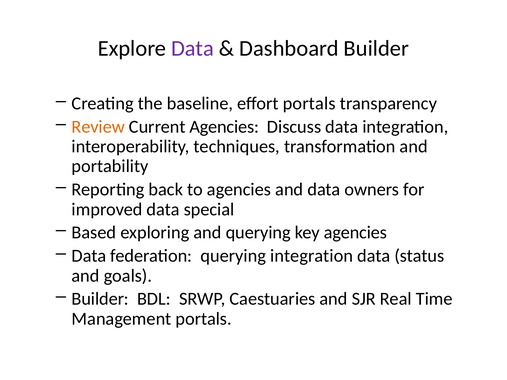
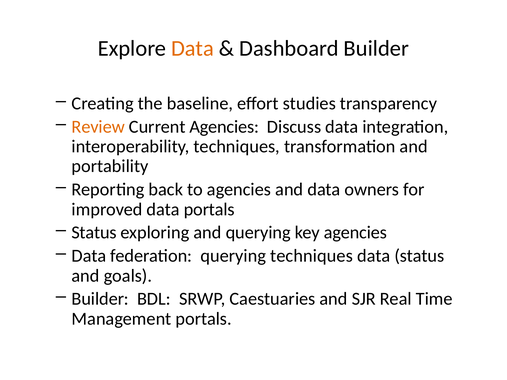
Data at (193, 48) colour: purple -> orange
effort portals: portals -> studies
data special: special -> portals
Based at (94, 233): Based -> Status
querying integration: integration -> techniques
